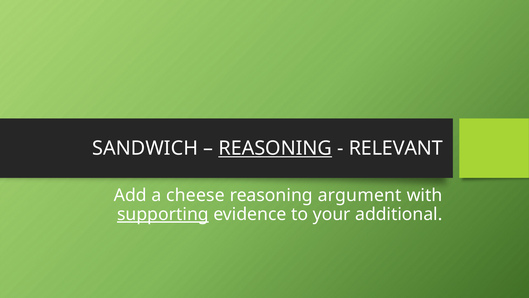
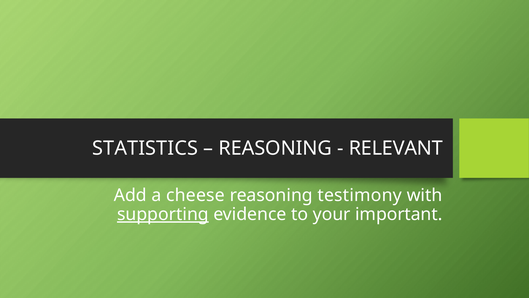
SANDWICH: SANDWICH -> STATISTICS
REASONING at (275, 148) underline: present -> none
argument: argument -> testimony
additional: additional -> important
